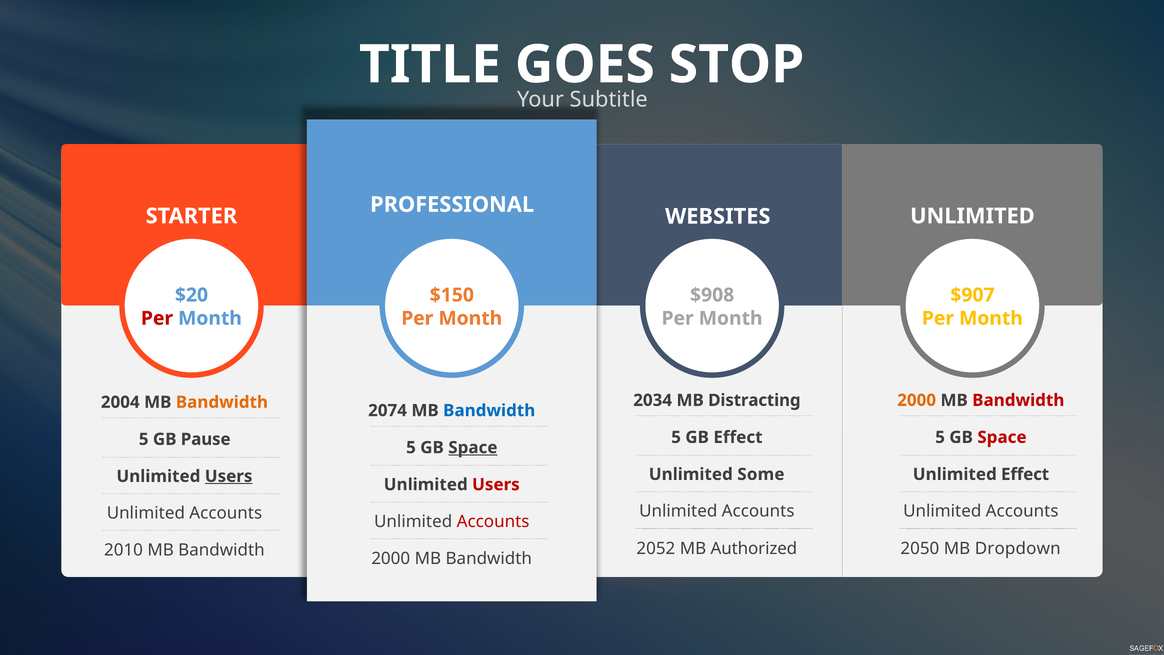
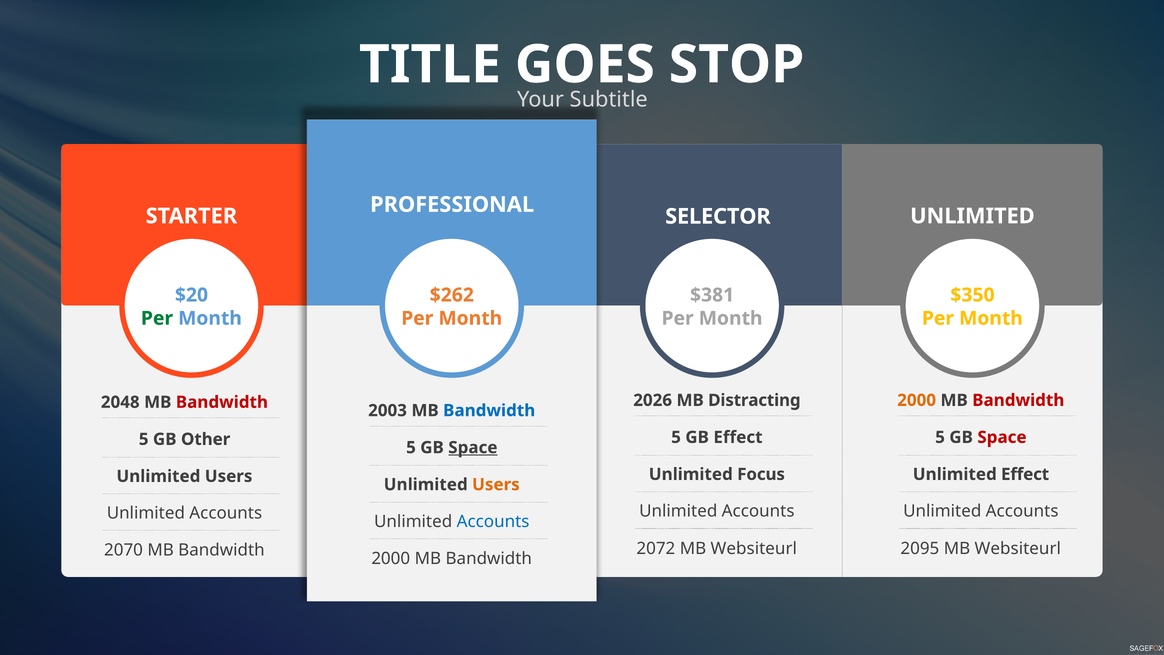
WEBSITES: WEBSITES -> SELECTOR
$150: $150 -> $262
$908: $908 -> $381
$907: $907 -> $350
Per at (157, 318) colour: red -> green
2034: 2034 -> 2026
2004: 2004 -> 2048
Bandwidth at (222, 402) colour: orange -> red
2074: 2074 -> 2003
Pause: Pause -> Other
Some: Some -> Focus
Users at (229, 476) underline: present -> none
Users at (496, 484) colour: red -> orange
Accounts at (493, 521) colour: red -> blue
2052: 2052 -> 2072
Authorized at (754, 548): Authorized -> Websiteurl
2050: 2050 -> 2095
Dropdown at (1018, 548): Dropdown -> Websiteurl
2010: 2010 -> 2070
